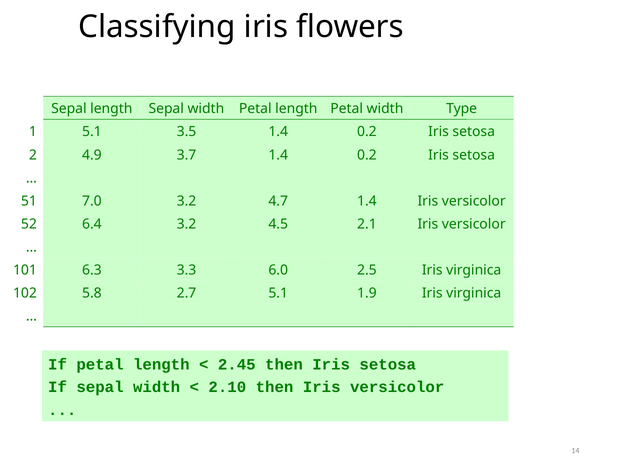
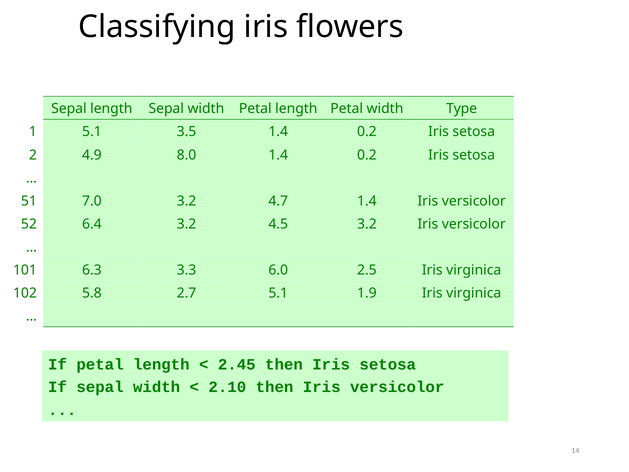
3.7: 3.7 -> 8.0
2.1 at (367, 224): 2.1 -> 3.2
